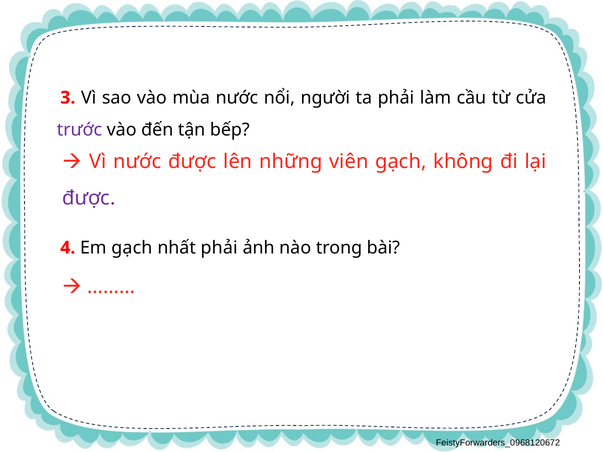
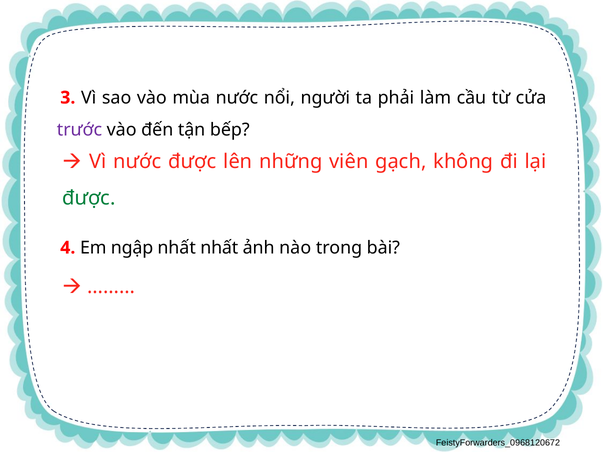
được at (89, 198) colour: purple -> green
Em gạch: gạch -> ngập
nhất phải: phải -> nhất
